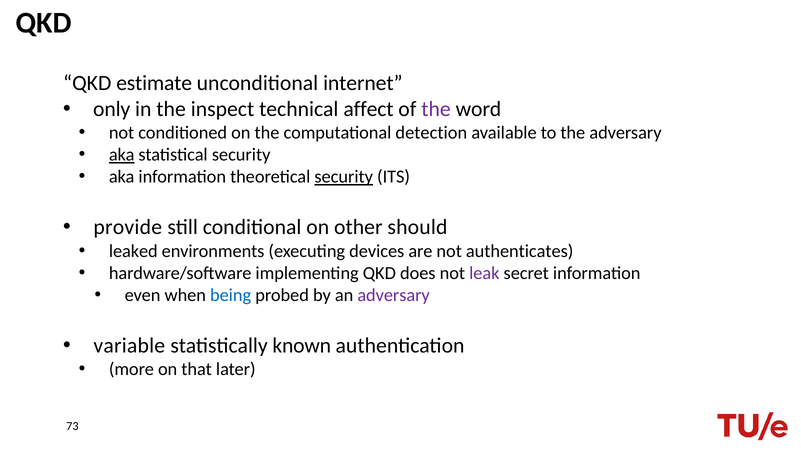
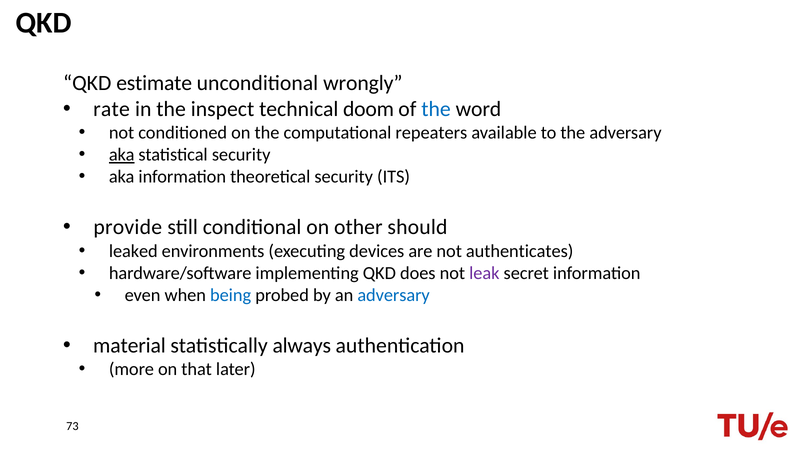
internet: internet -> wrongly
only: only -> rate
affect: affect -> doom
the at (436, 109) colour: purple -> blue
detection: detection -> repeaters
security at (344, 177) underline: present -> none
adversary at (394, 295) colour: purple -> blue
variable: variable -> material
known: known -> always
